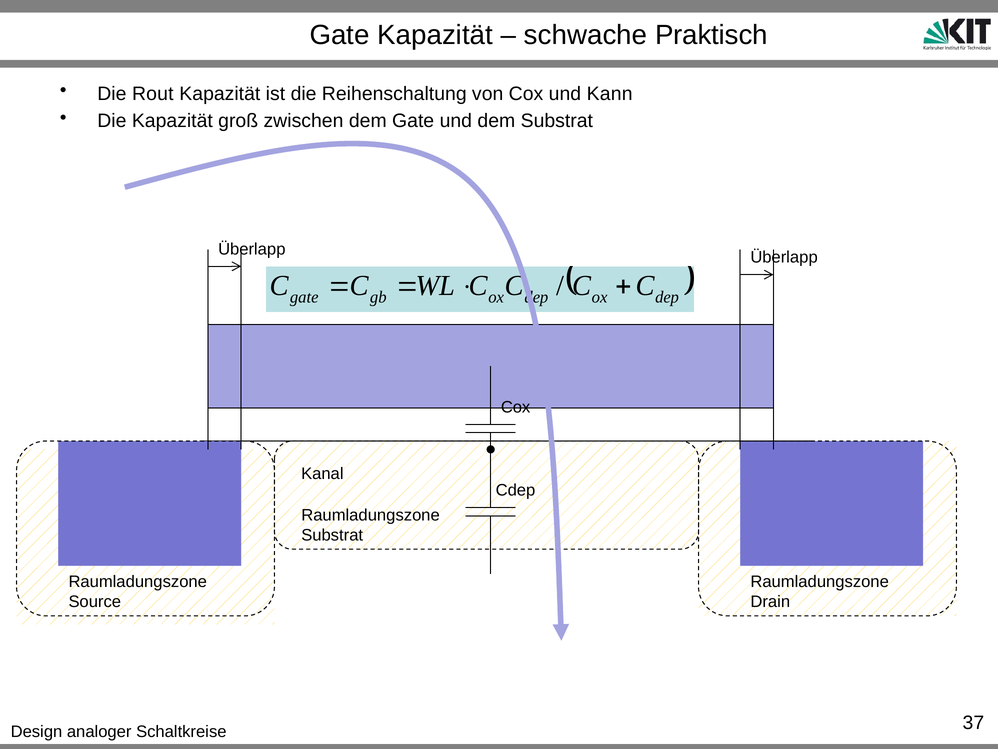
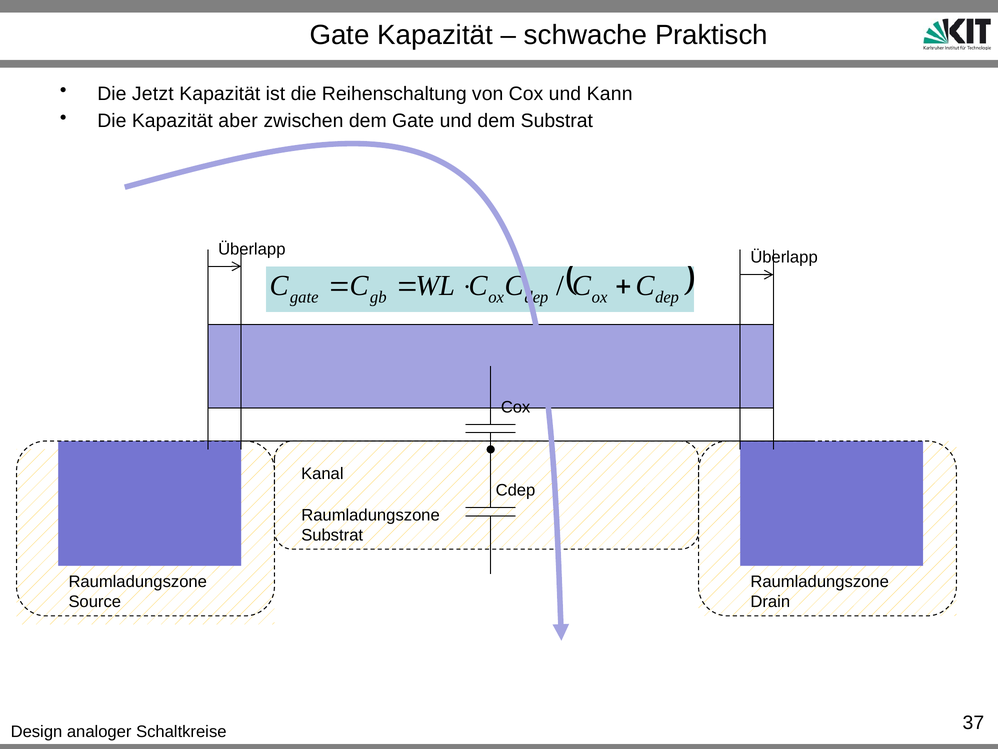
Rout: Rout -> Jetzt
groß: groß -> aber
